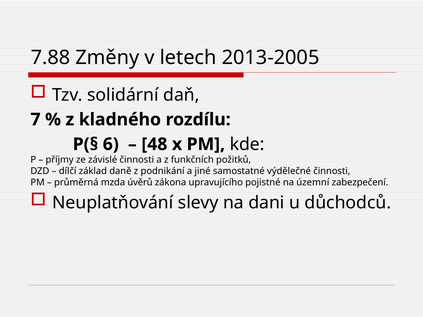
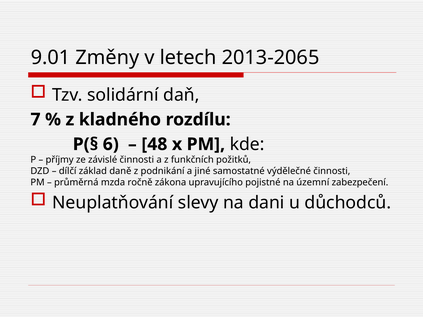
7.88: 7.88 -> 9.01
2013-2005: 2013-2005 -> 2013-2065
úvěrů: úvěrů -> ročně
